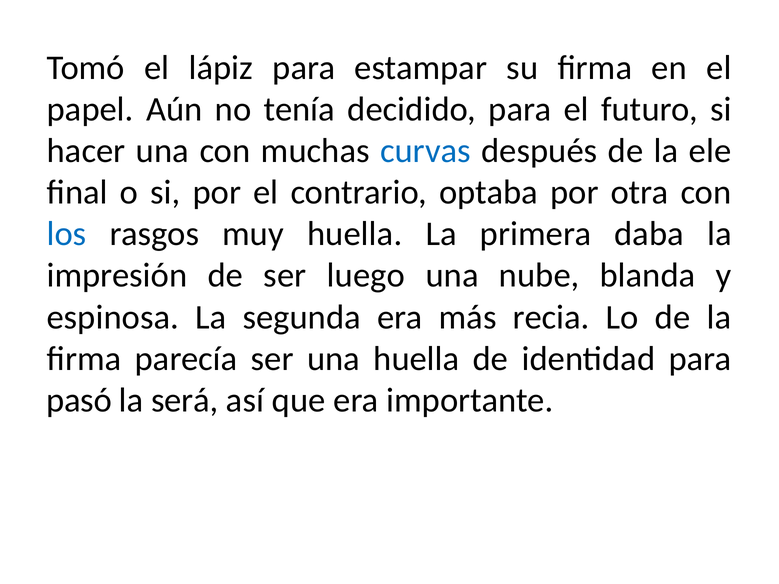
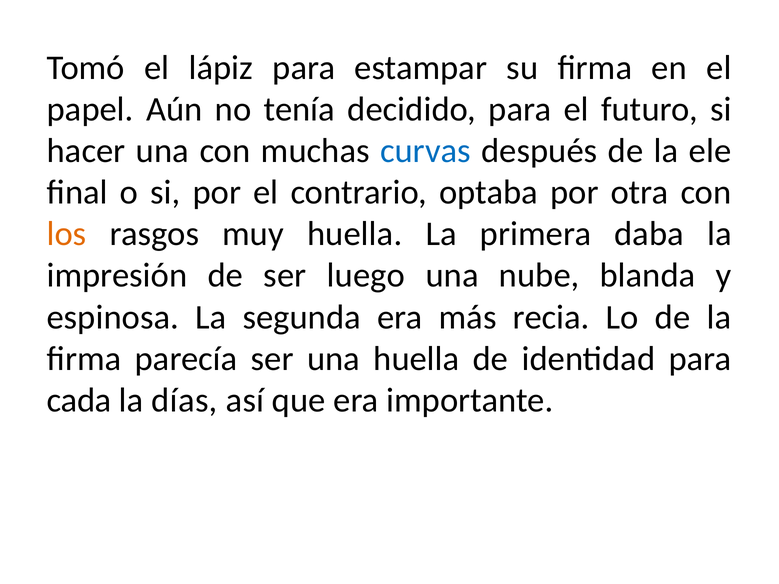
los colour: blue -> orange
pasó: pasó -> cada
será: será -> días
